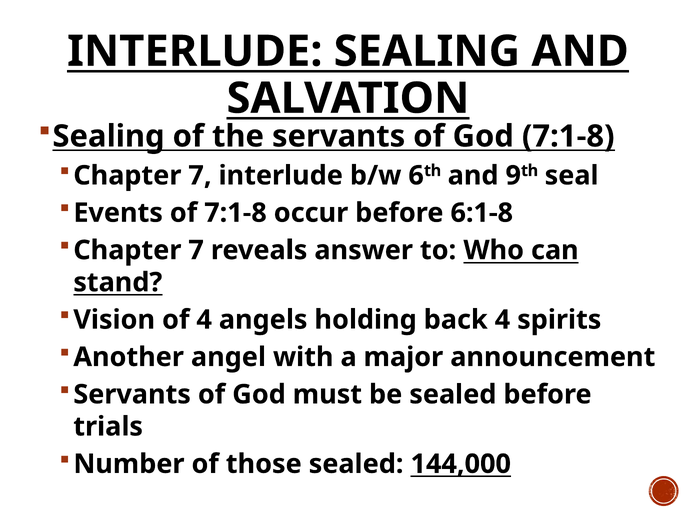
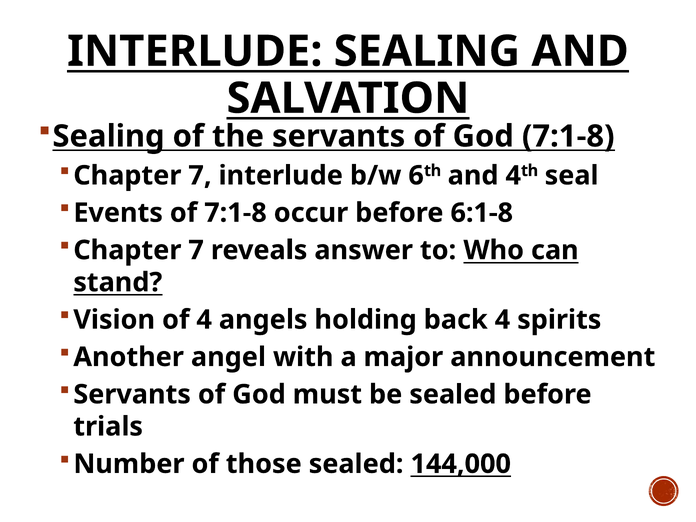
and 9: 9 -> 4
